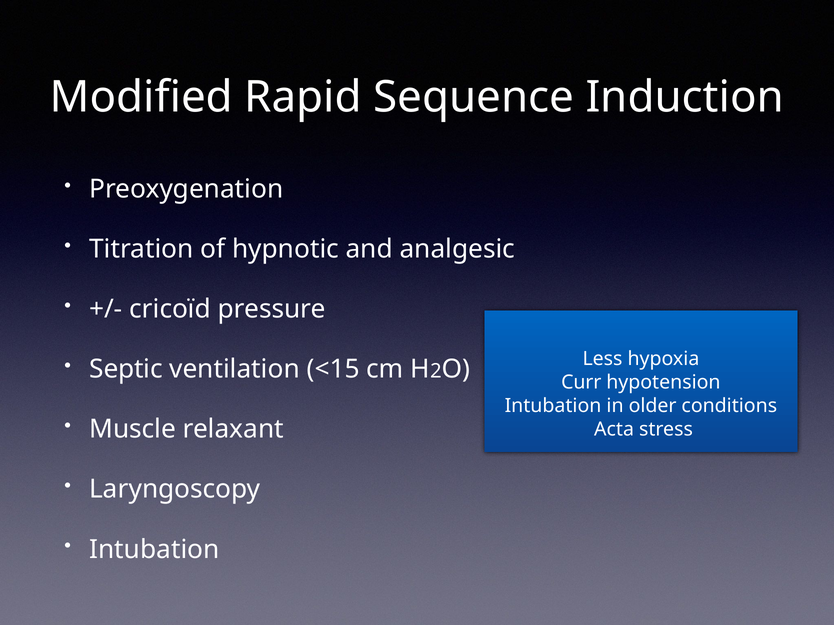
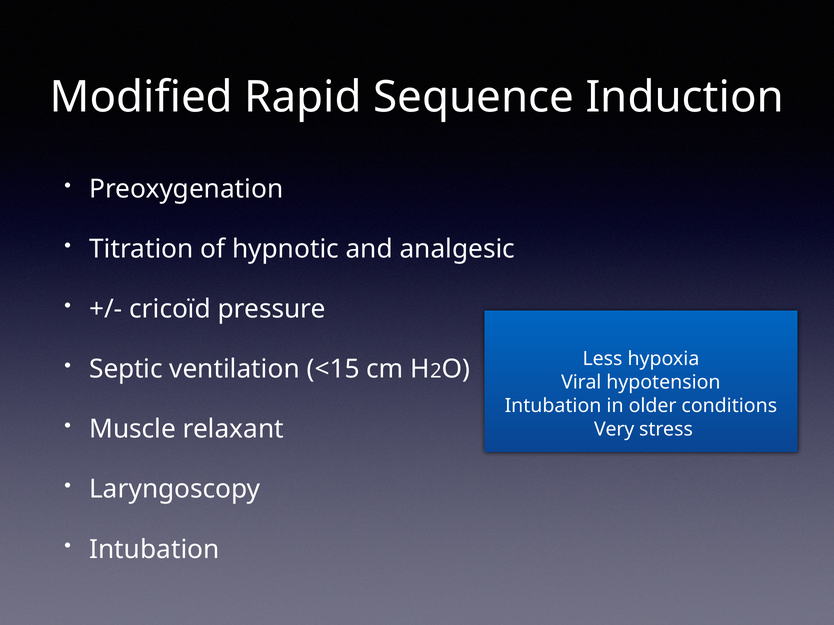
Curr: Curr -> Viral
Acta: Acta -> Very
